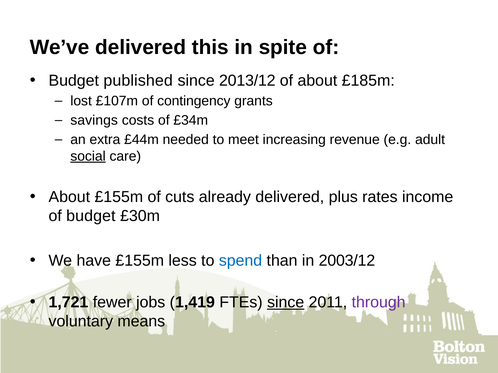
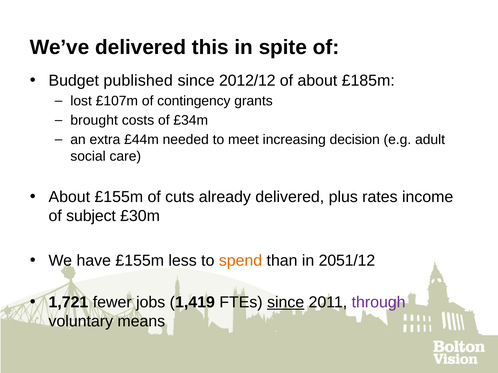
2013/12: 2013/12 -> 2012/12
savings: savings -> brought
revenue: revenue -> decision
social underline: present -> none
of budget: budget -> subject
spend colour: blue -> orange
2003/12: 2003/12 -> 2051/12
